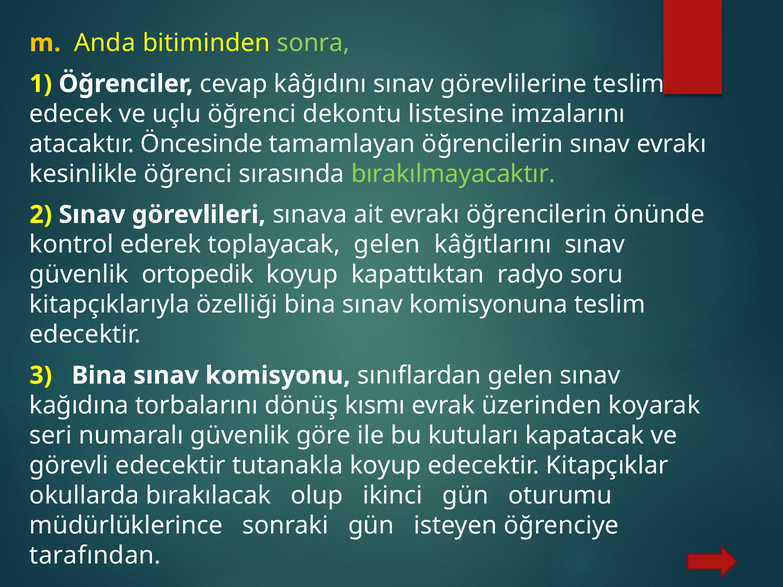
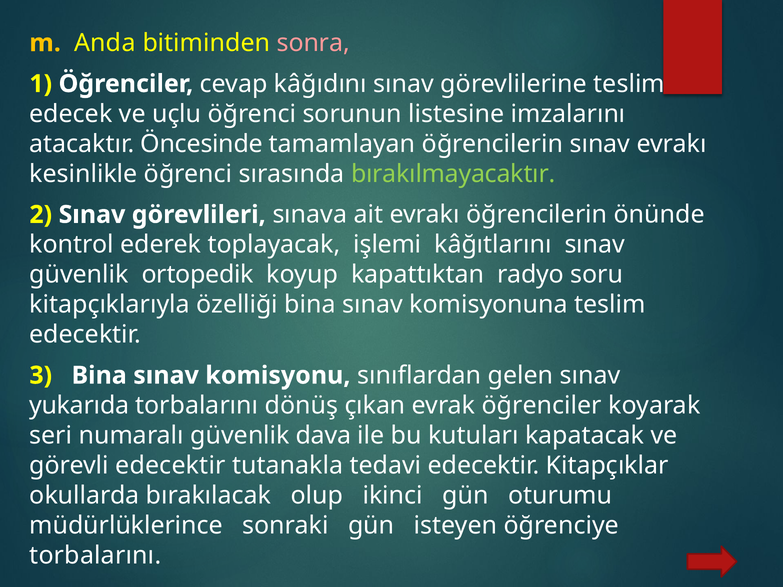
sonra colour: light green -> pink
dekontu: dekontu -> sorunun
toplayacak gelen: gelen -> işlemi
kağıdına: kağıdına -> yukarıda
kısmı: kısmı -> çıkan
evrak üzerinden: üzerinden -> öğrenciler
göre: göre -> dava
tutanakla koyup: koyup -> tedavi
tarafından at (95, 556): tarafından -> torbalarını
